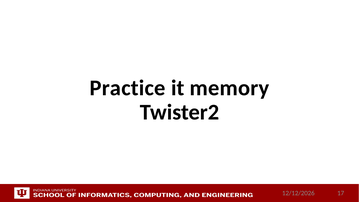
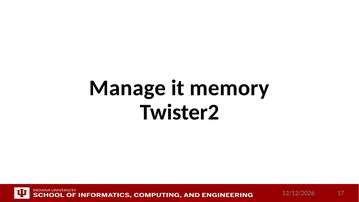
Practice: Practice -> Manage
